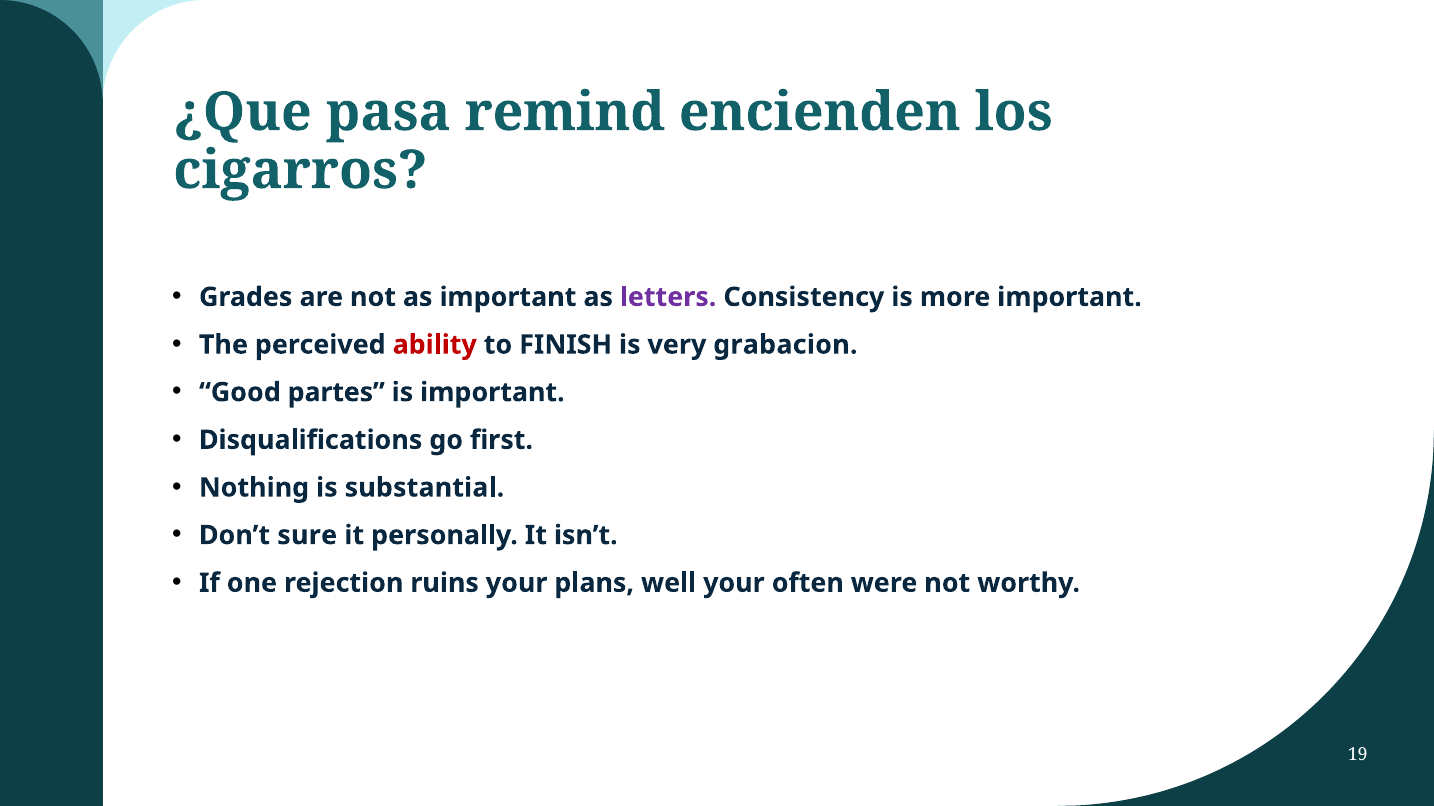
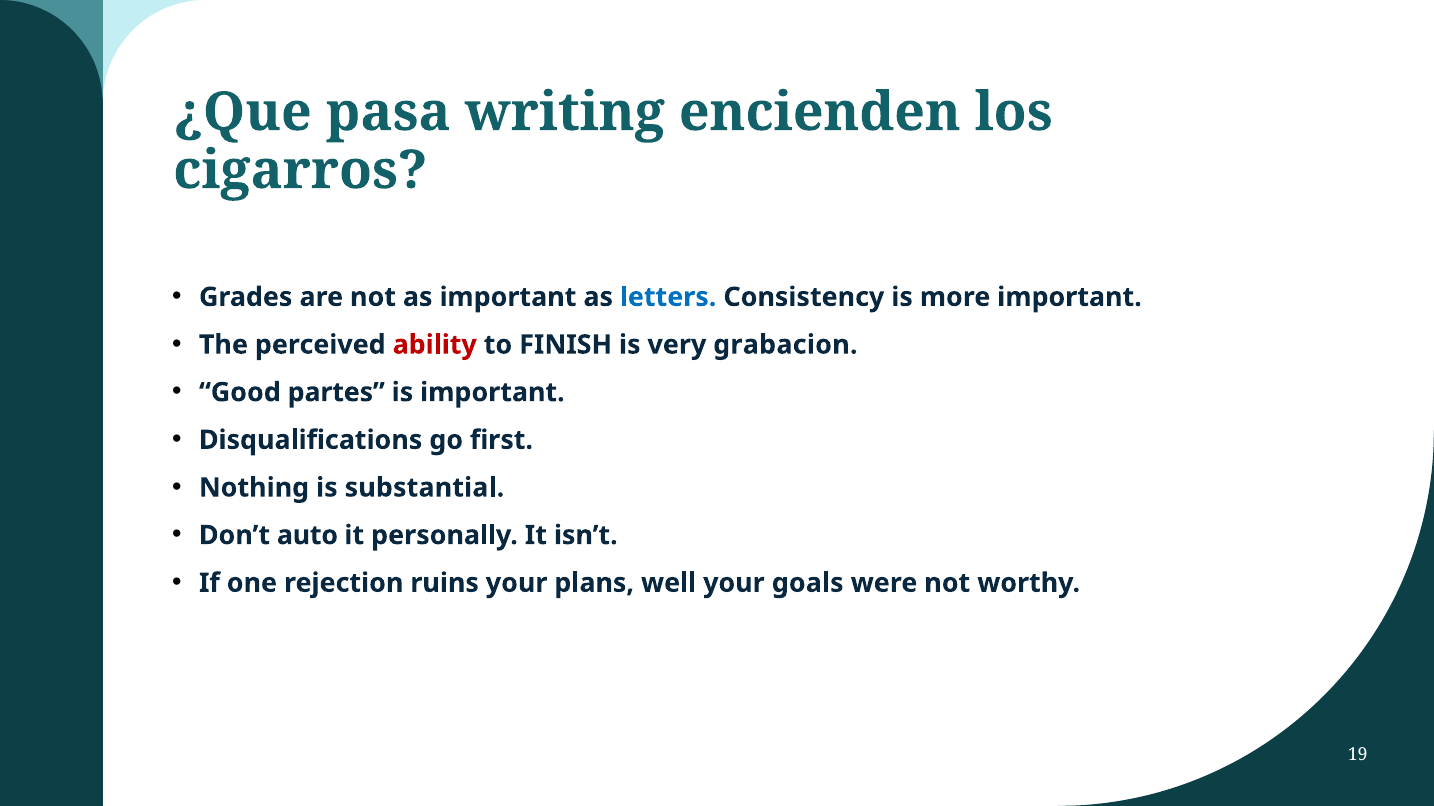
remind: remind -> writing
letters colour: purple -> blue
sure: sure -> auto
often: often -> goals
